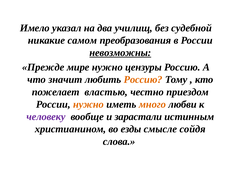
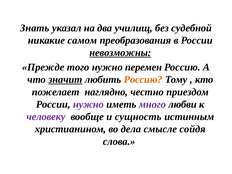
Имело: Имело -> Знать
мире: мире -> того
цензуры: цензуры -> перемен
значит underline: none -> present
властью: властью -> наглядно
нужно at (88, 104) colour: orange -> purple
много colour: orange -> purple
зарастали: зарастали -> сущность
езды: езды -> дела
